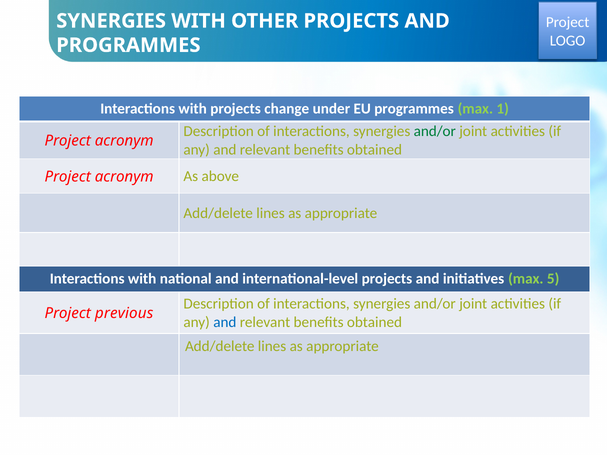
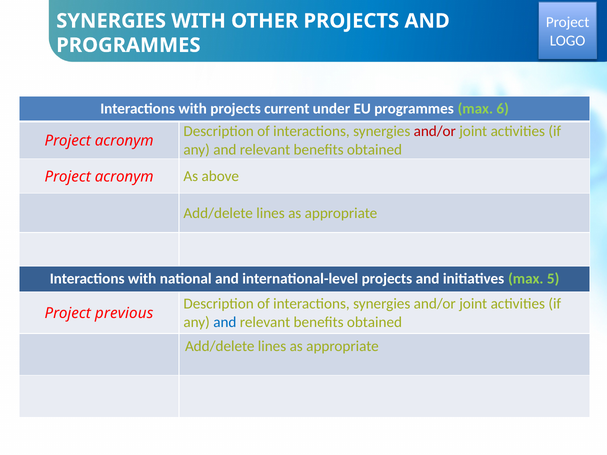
change: change -> current
1: 1 -> 6
and/or at (435, 131) colour: green -> red
